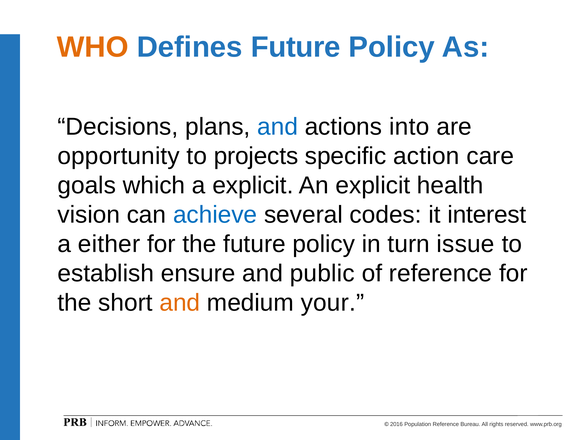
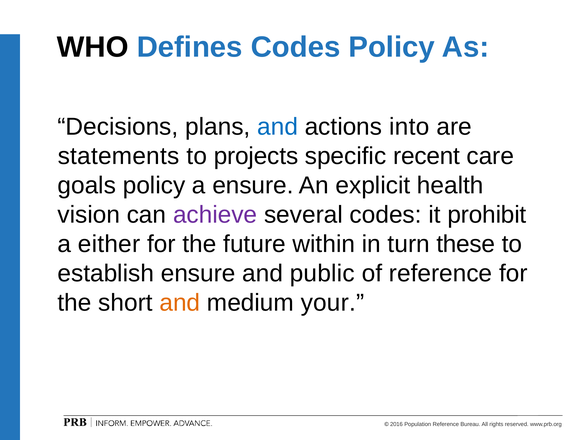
WHO colour: orange -> black
Defines Future: Future -> Codes
opportunity: opportunity -> statements
action: action -> recent
goals which: which -> policy
a explicit: explicit -> ensure
achieve colour: blue -> purple
interest: interest -> prohibit
the future policy: policy -> within
issue: issue -> these
